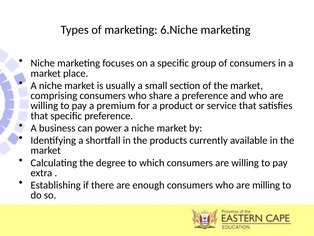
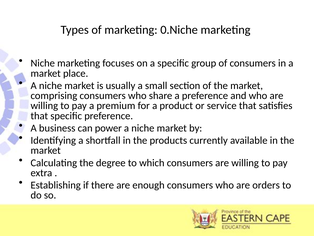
6.Niche: 6.Niche -> 0.Niche
milling: milling -> orders
